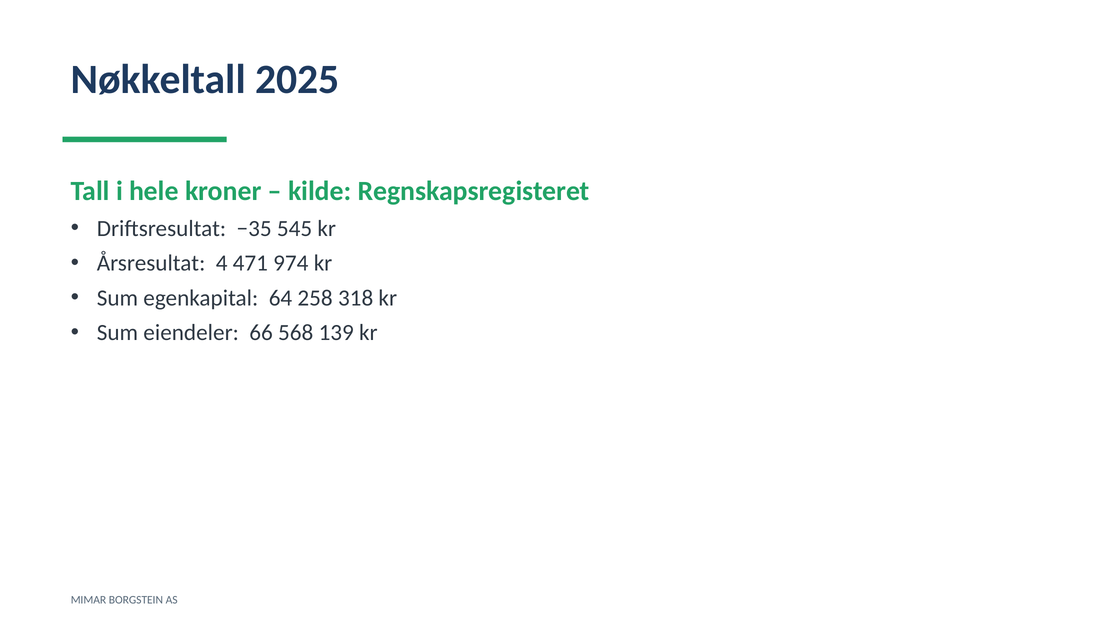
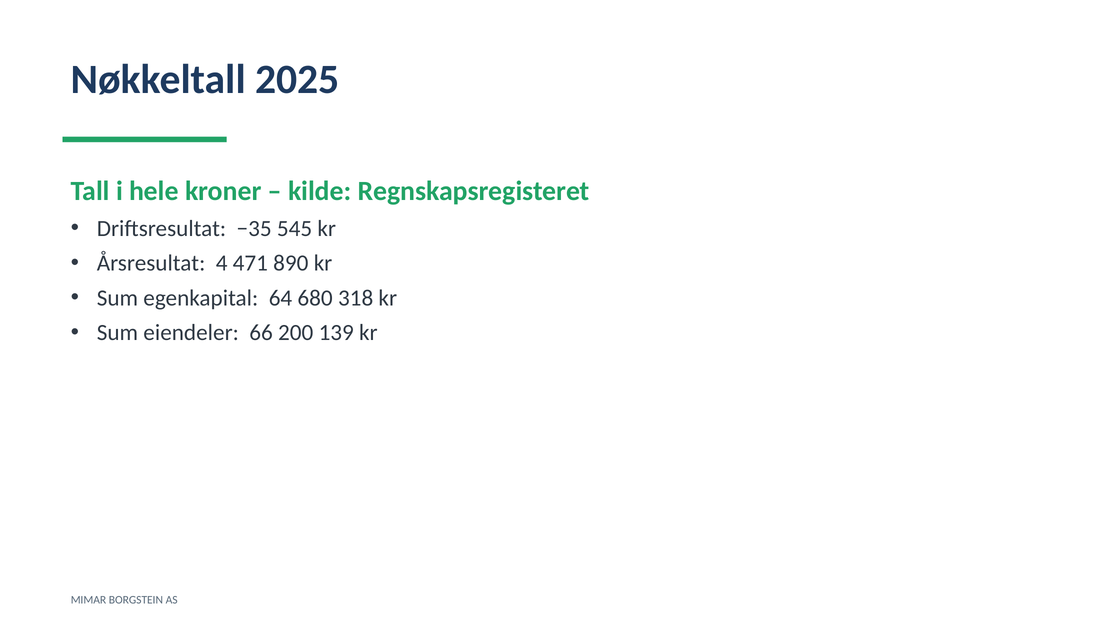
974: 974 -> 890
258: 258 -> 680
568: 568 -> 200
